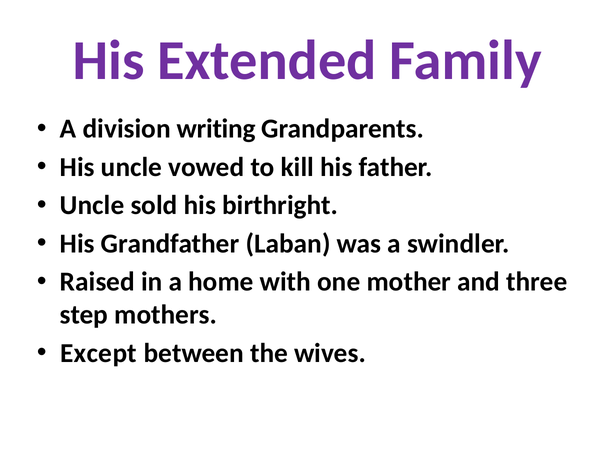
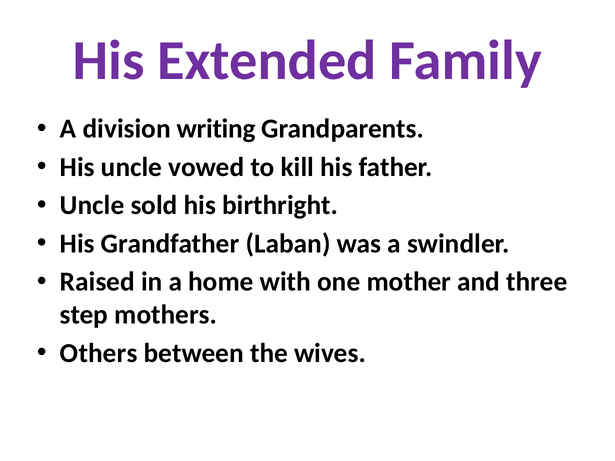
Except: Except -> Others
